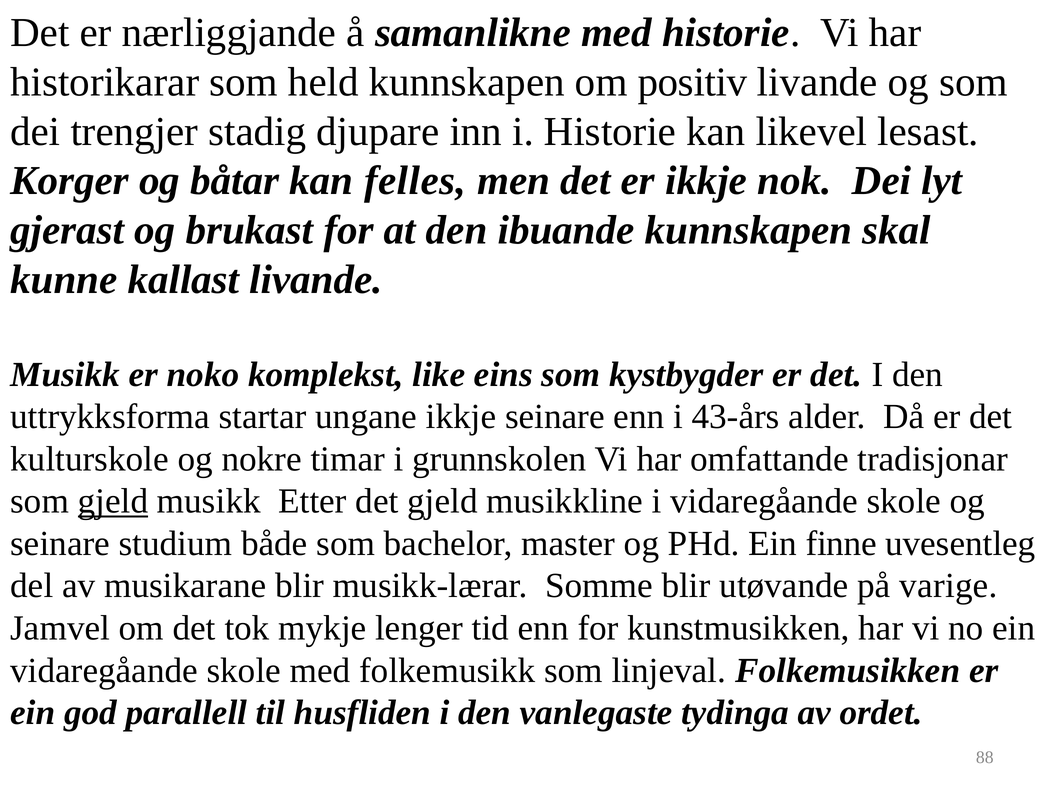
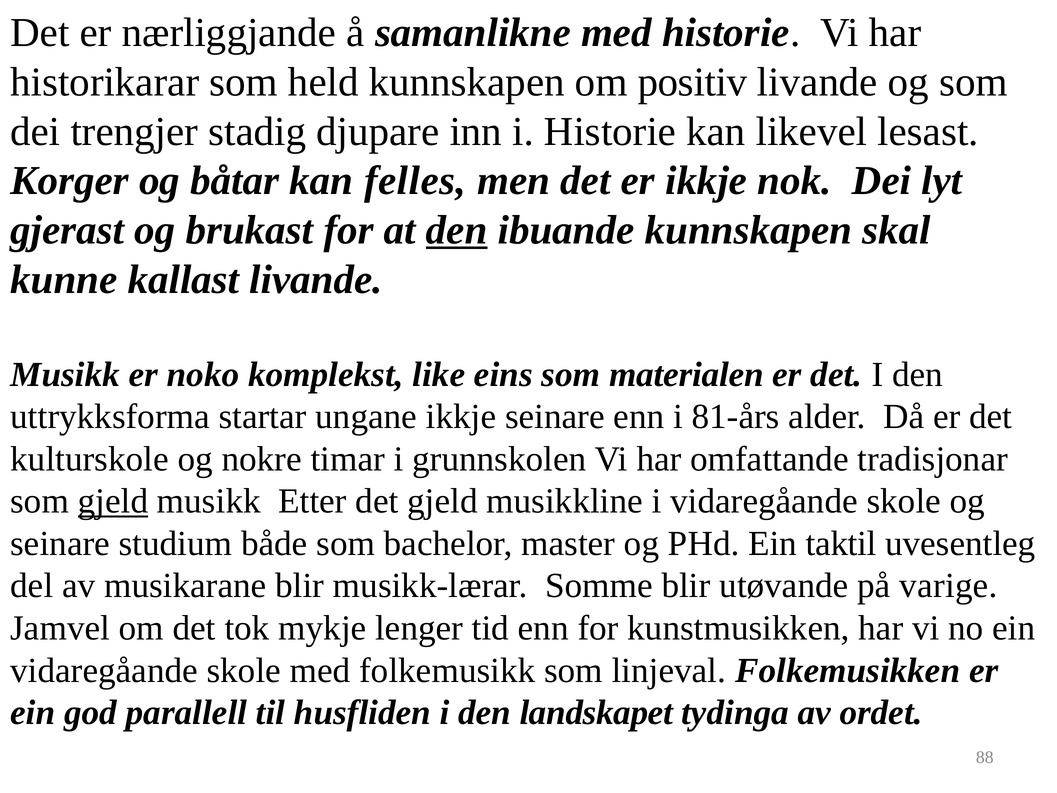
den at (457, 230) underline: none -> present
kystbygder: kystbygder -> materialen
43-års: 43-års -> 81-års
finne: finne -> taktil
vanlegaste: vanlegaste -> landskapet
